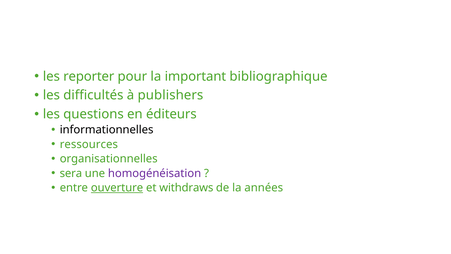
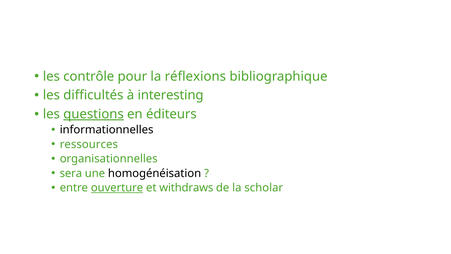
reporter: reporter -> contrôle
important: important -> réflexions
publishers: publishers -> interesting
questions underline: none -> present
homogénéisation colour: purple -> black
années: années -> scholar
